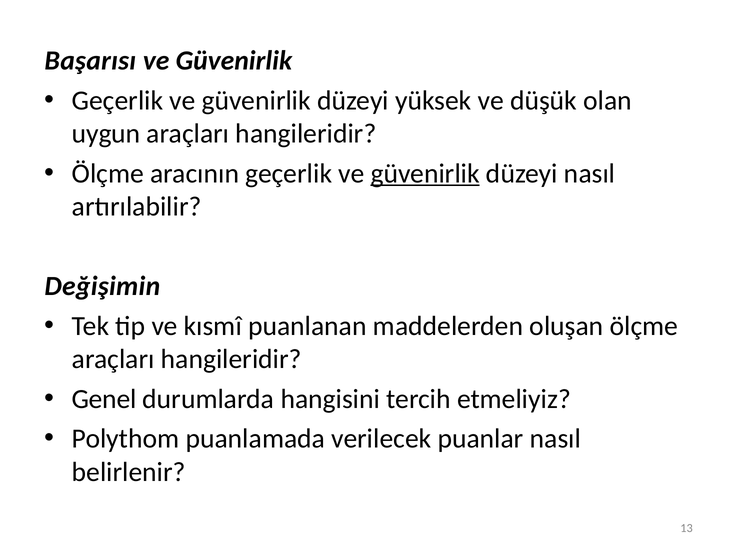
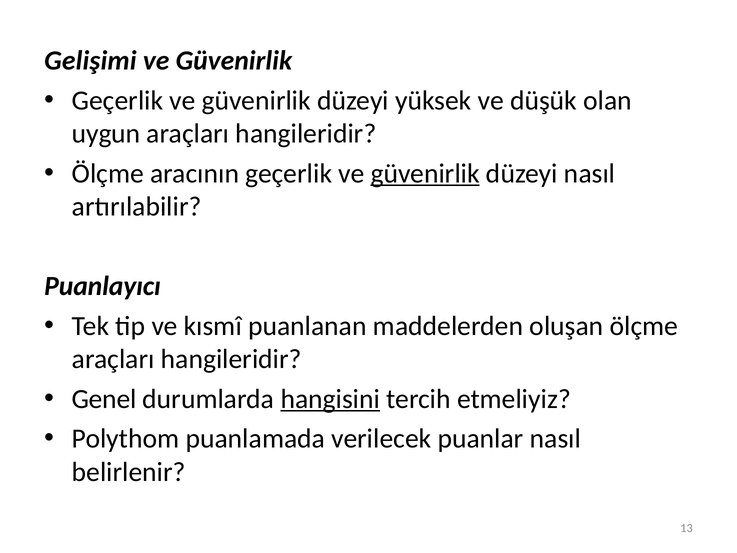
Başarısı: Başarısı -> Gelişimi
Değişimin: Değişimin -> Puanlayıcı
hangisini underline: none -> present
